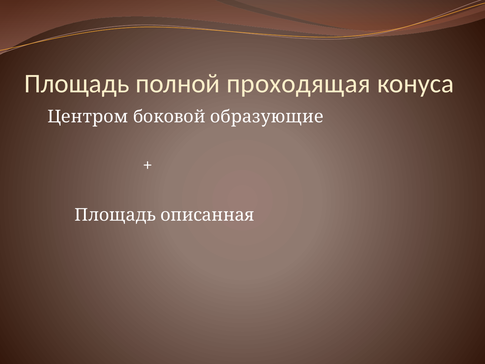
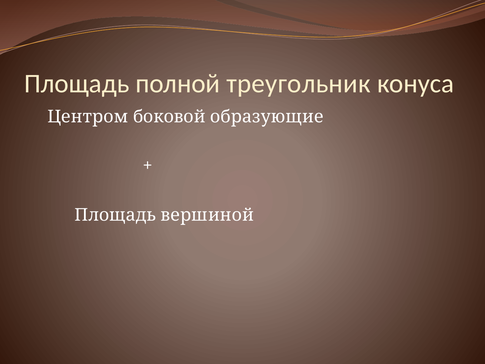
проходящая: проходящая -> треугольник
описанная: описанная -> вершиной
